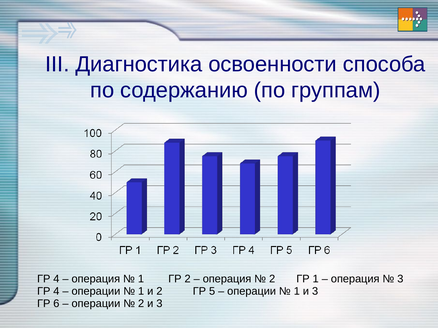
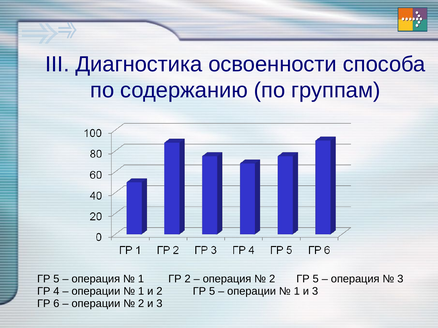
4 at (56, 279): 4 -> 5
1 at (316, 279): 1 -> 5
